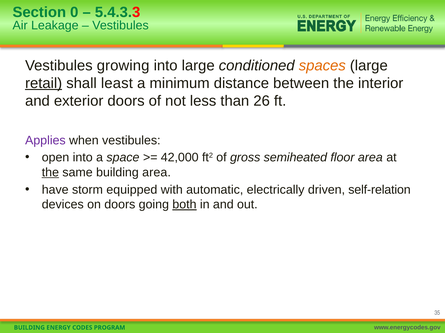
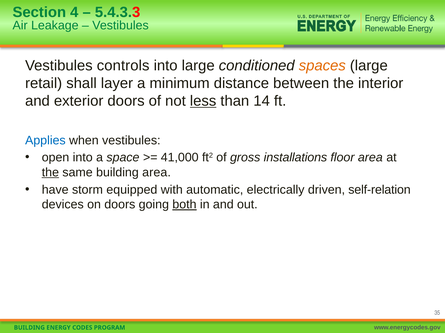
0: 0 -> 4
growing: growing -> controls
retail underline: present -> none
least: least -> layer
less underline: none -> present
26: 26 -> 14
Applies colour: purple -> blue
42,000: 42,000 -> 41,000
semiheated: semiheated -> installations
